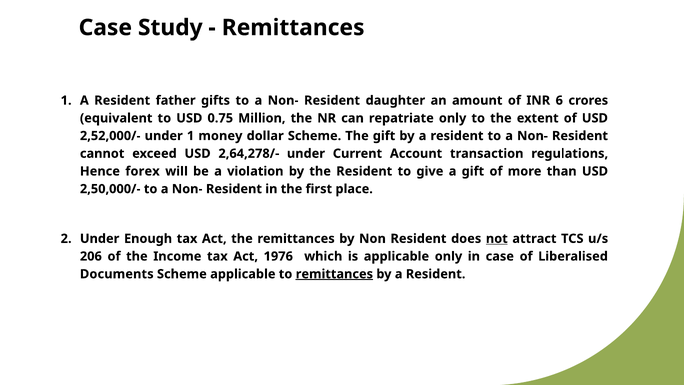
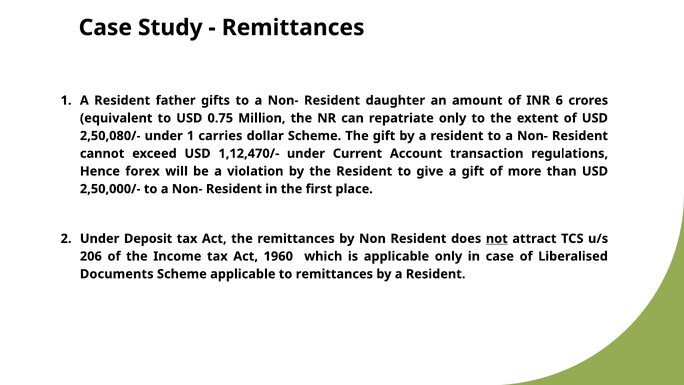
2,52,000/-: 2,52,000/- -> 2,50,080/-
money: money -> carries
2,64,278/-: 2,64,278/- -> 1,12,470/-
Enough: Enough -> Deposit
1976: 1976 -> 1960
remittances at (334, 274) underline: present -> none
